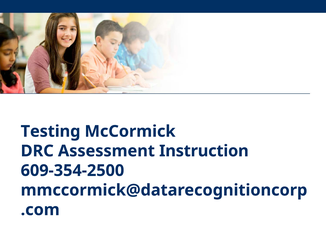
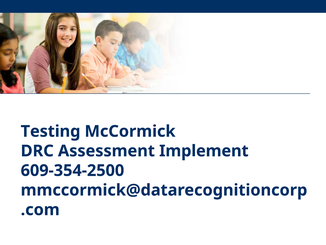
Instruction: Instruction -> Implement
